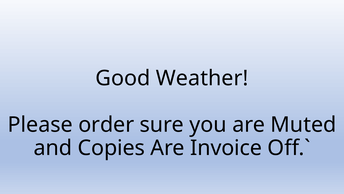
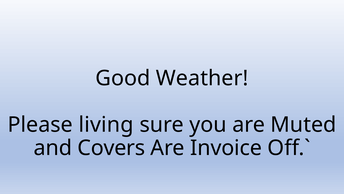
order: order -> living
Copies: Copies -> Covers
